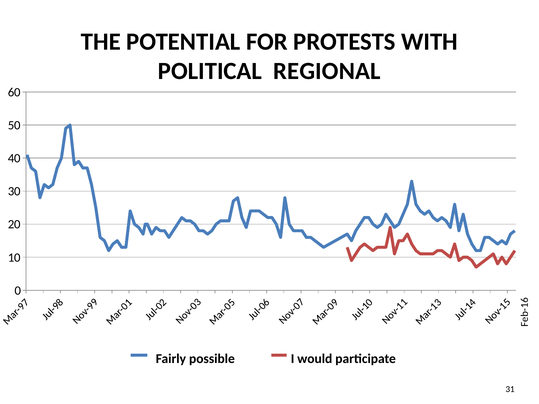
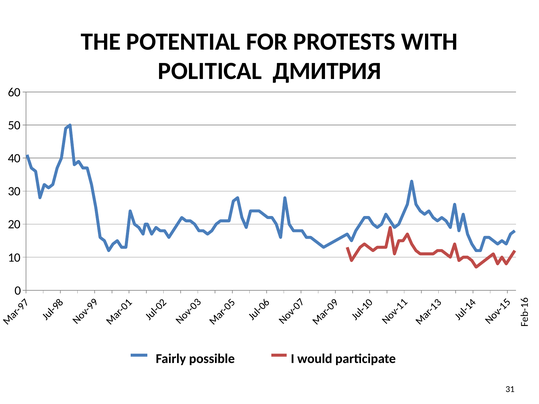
REGIONAL: REGIONAL -> ДМИТРИЯ
